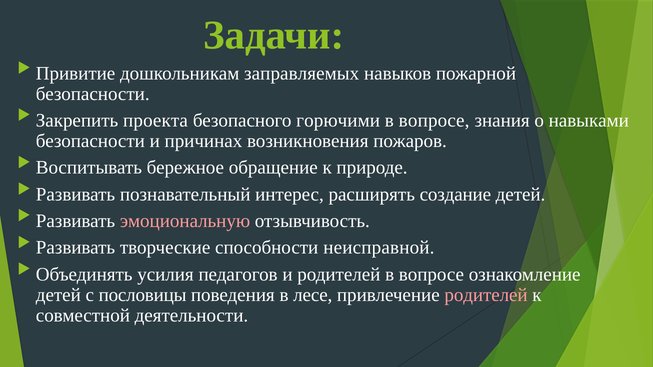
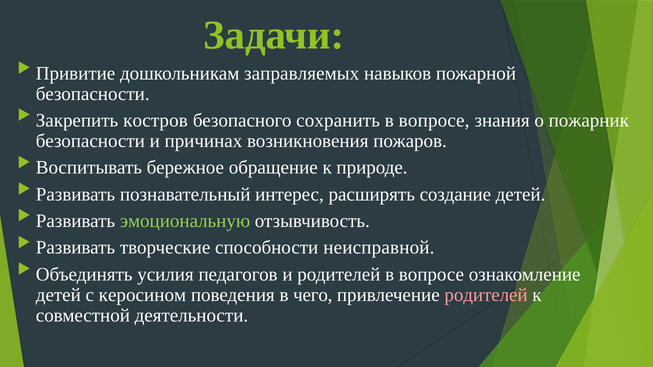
проекта: проекта -> костров
горючими: горючими -> сохранить
навыками: навыками -> пожарник
эмоциональную colour: pink -> light green
пословицы: пословицы -> керосином
лесе: лесе -> чего
